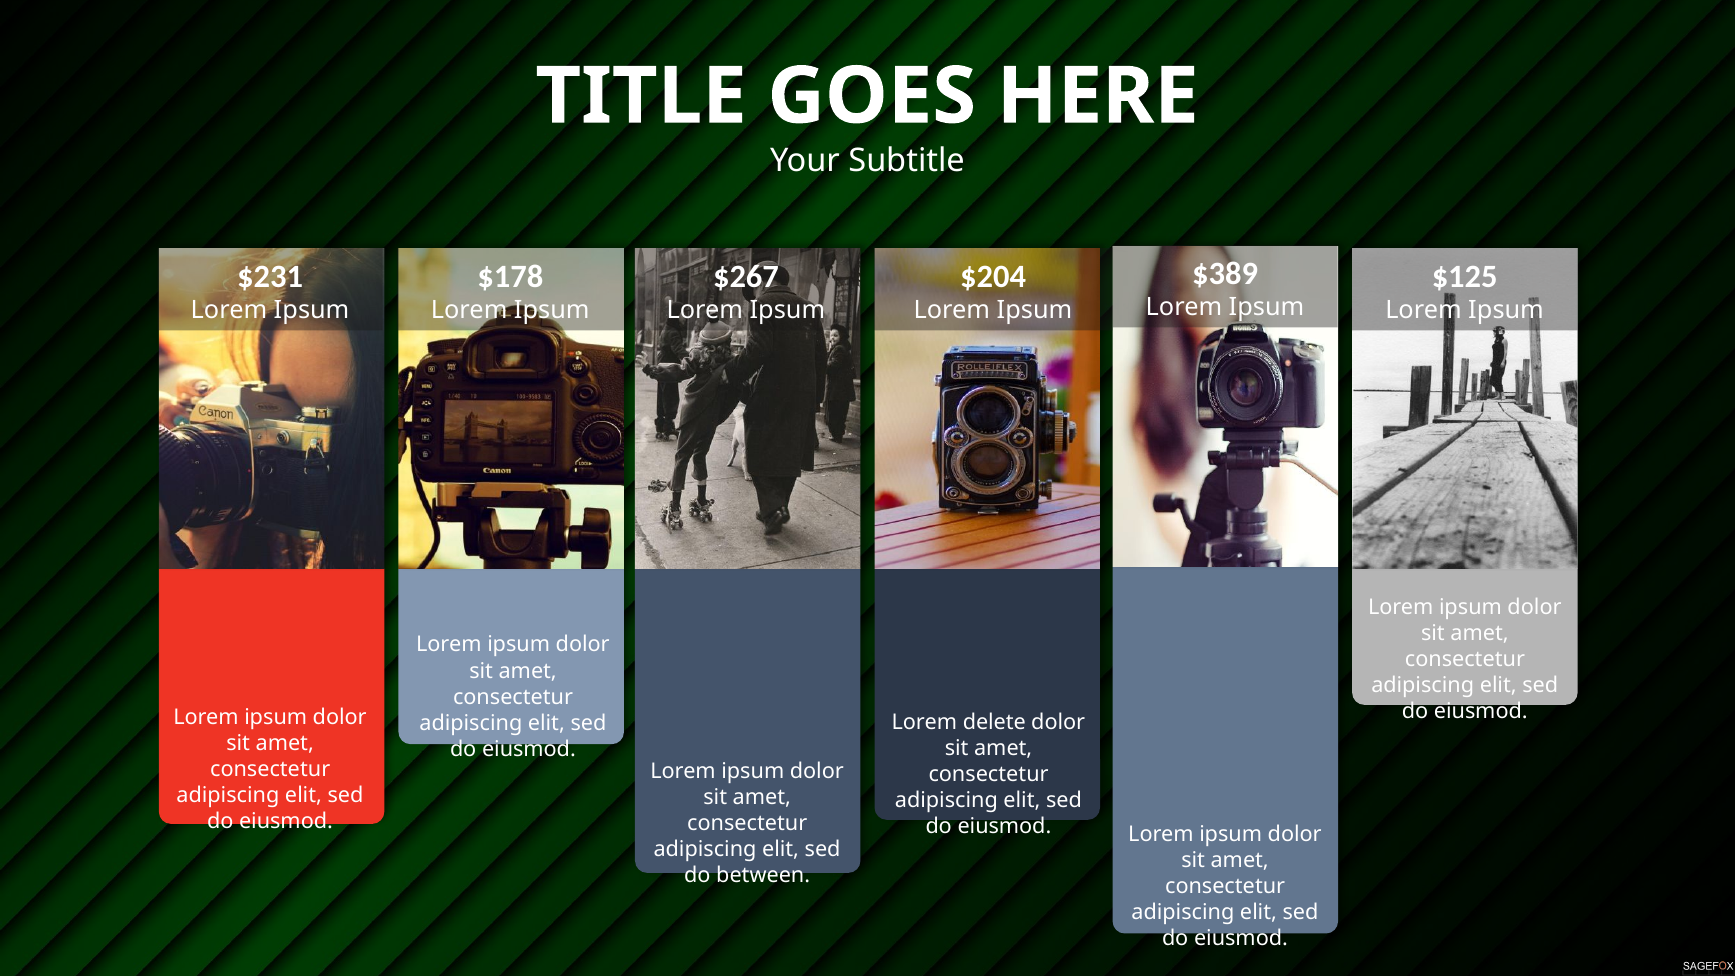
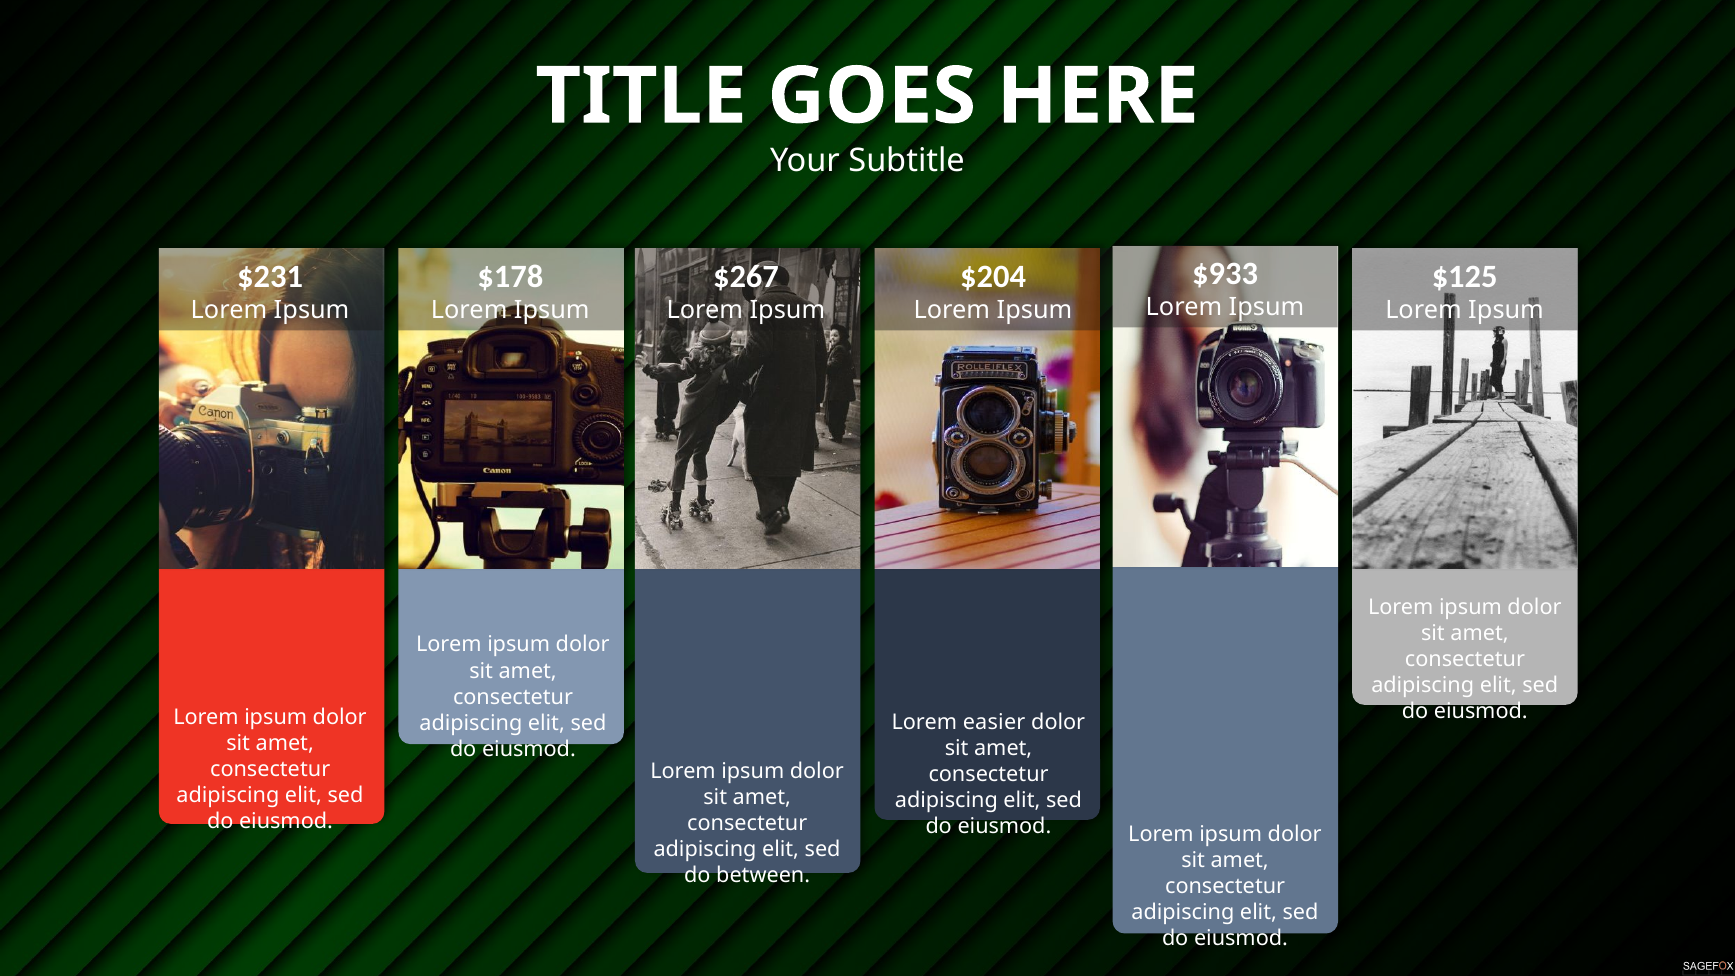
$389: $389 -> $933
delete: delete -> easier
